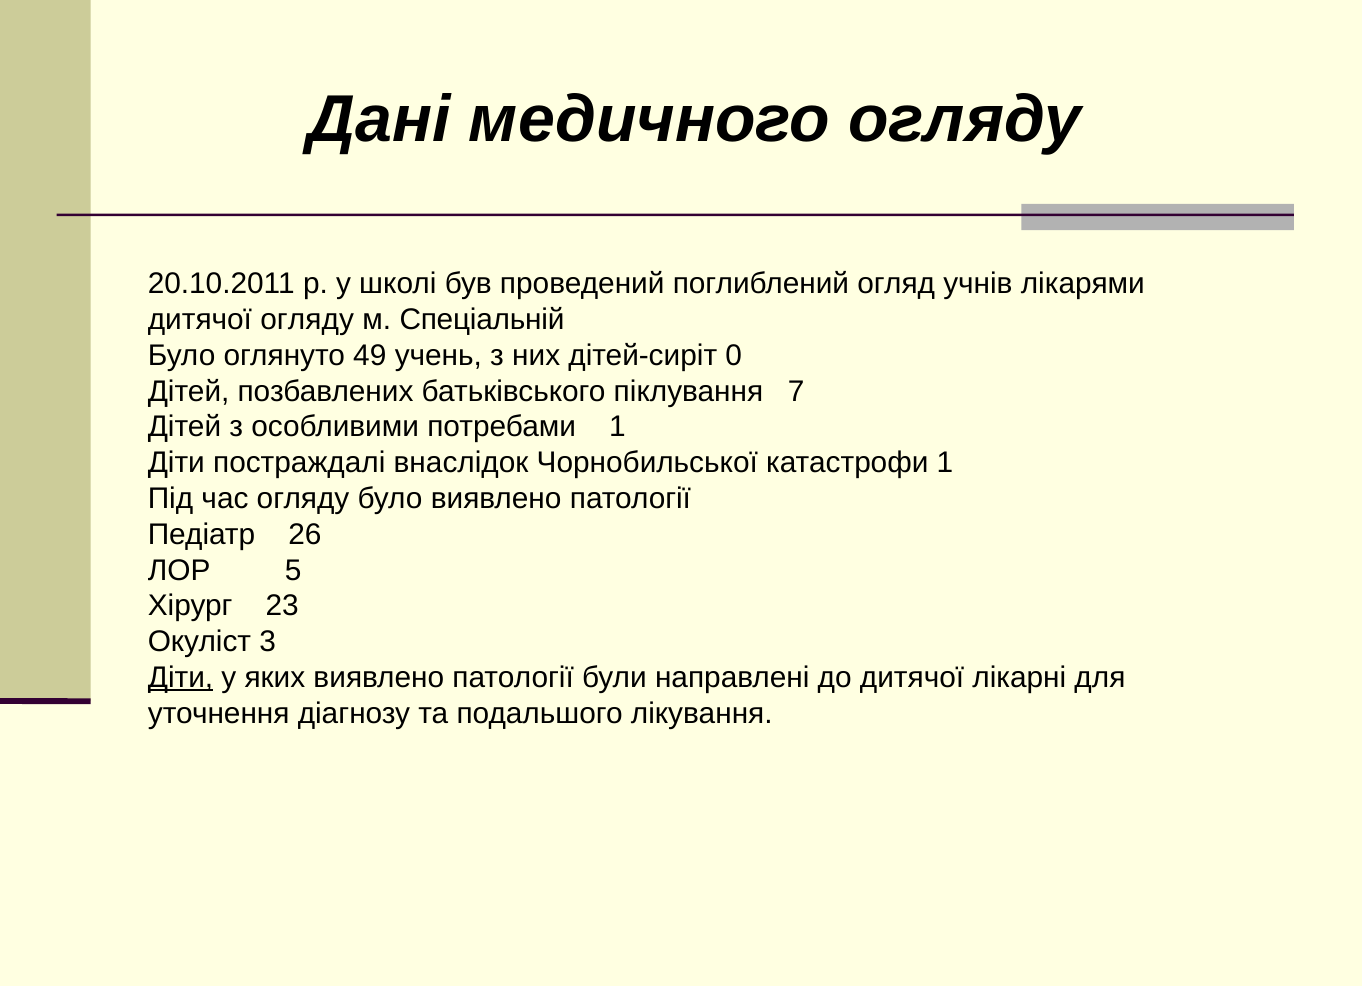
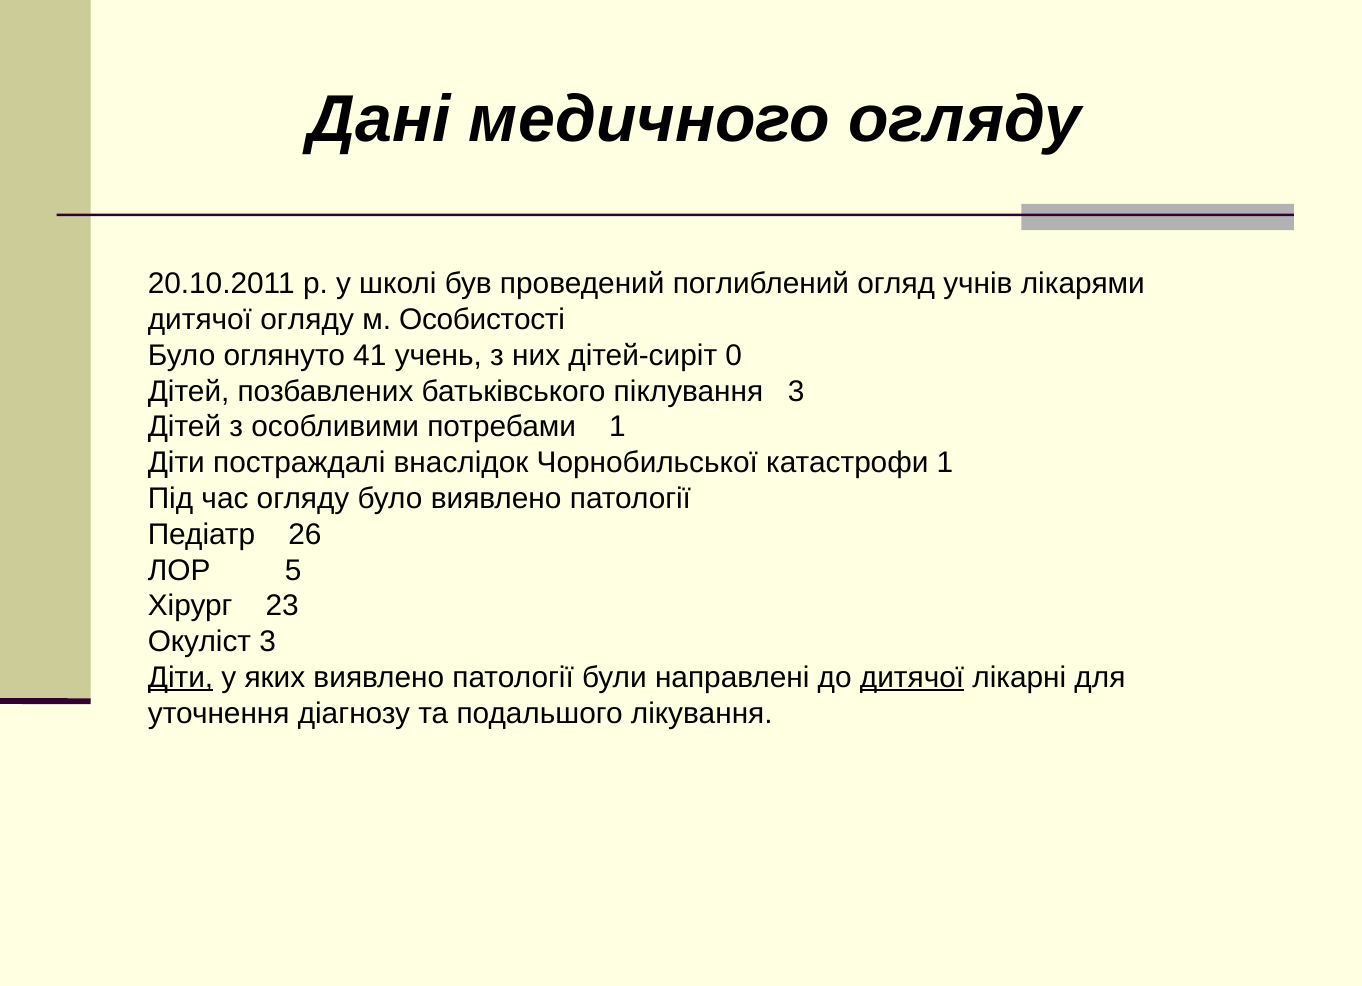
Спеціальній: Спеціальній -> Особистості
49: 49 -> 41
піклування 7: 7 -> 3
дитячої at (912, 678) underline: none -> present
